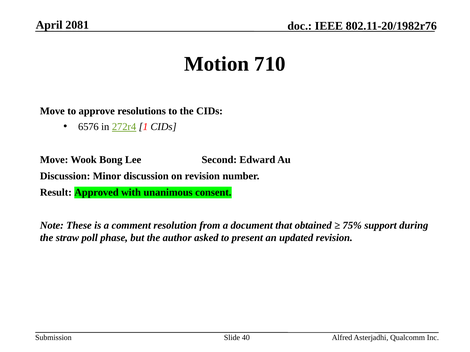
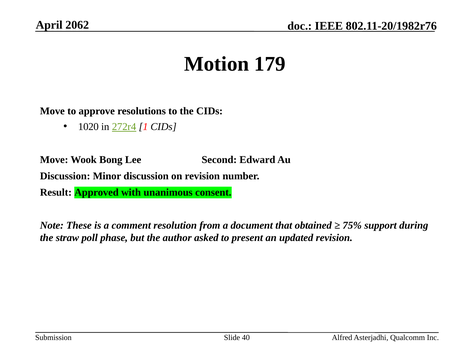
2081: 2081 -> 2062
710: 710 -> 179
6576: 6576 -> 1020
